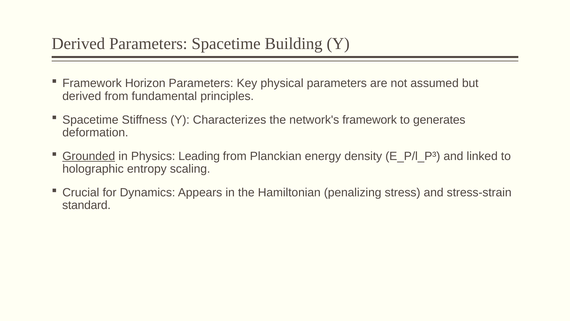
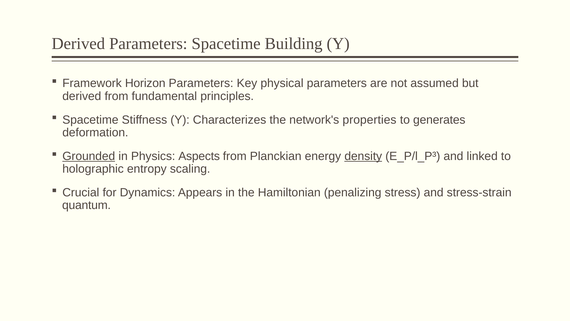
network's framework: framework -> properties
Leading: Leading -> Aspects
density underline: none -> present
standard: standard -> quantum
